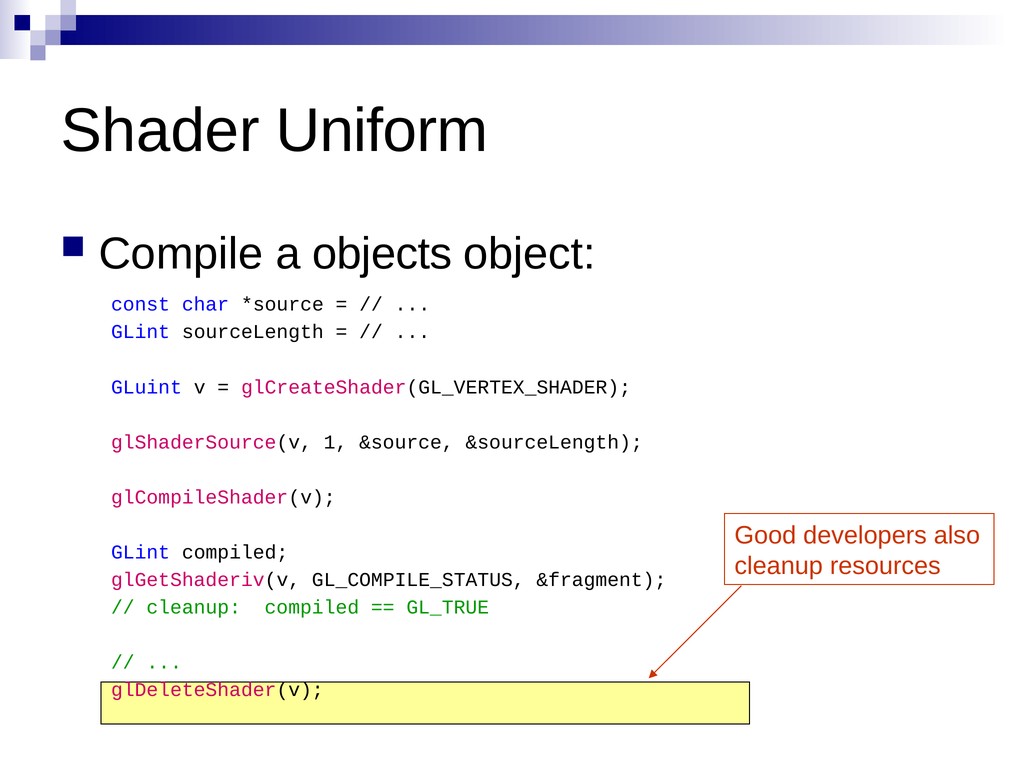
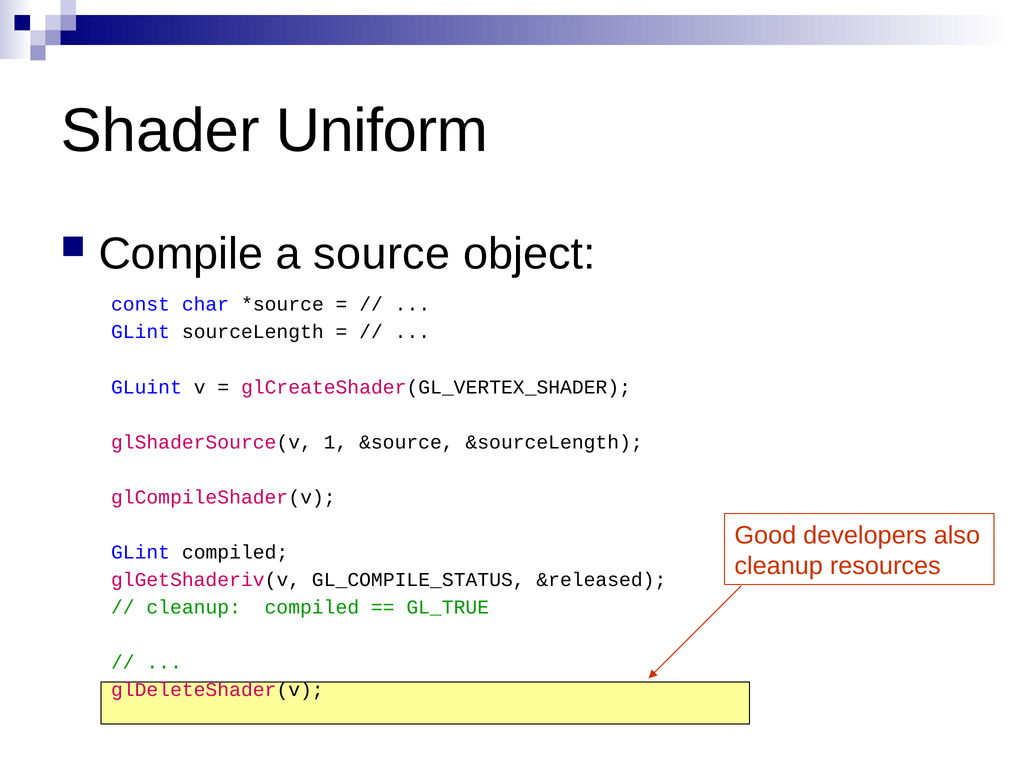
objects: objects -> source
&fragment: &fragment -> &released
